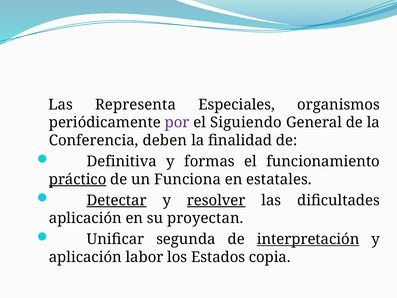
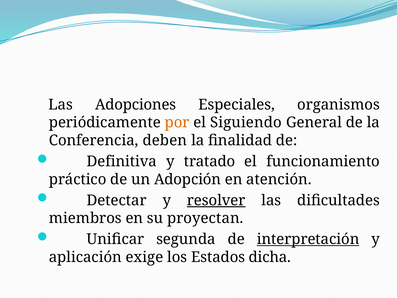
Representa: Representa -> Adopciones
por colour: purple -> orange
formas: formas -> tratado
práctico underline: present -> none
Funciona: Funciona -> Adopción
estatales: estatales -> atención
Detectar underline: present -> none
aplicación at (85, 218): aplicación -> miembros
labor: labor -> exige
copia: copia -> dicha
